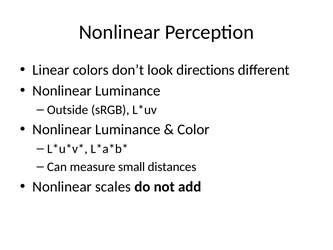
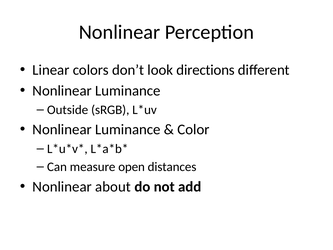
small: small -> open
scales: scales -> about
